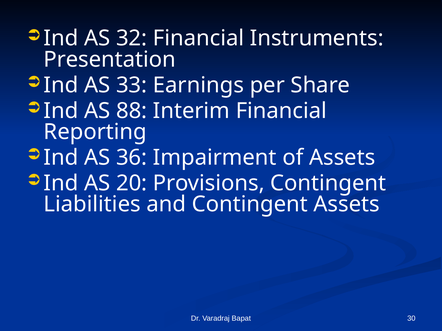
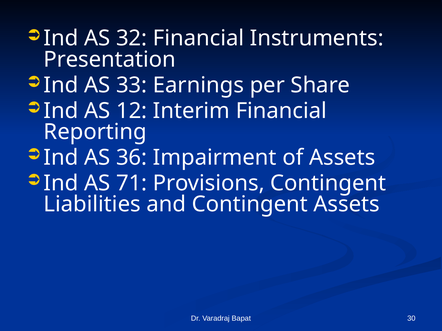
88: 88 -> 12
20: 20 -> 71
